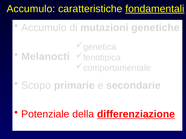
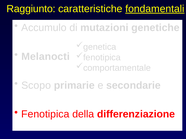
Accumulo at (31, 9): Accumulo -> Raggiunto
Potenziale at (45, 115): Potenziale -> Fenotipica
differenziazione underline: present -> none
